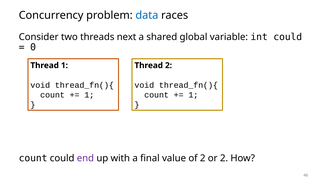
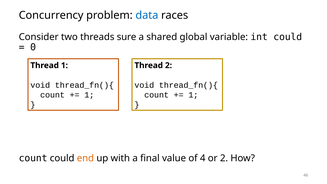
next: next -> sure
end colour: purple -> orange
of 2: 2 -> 4
